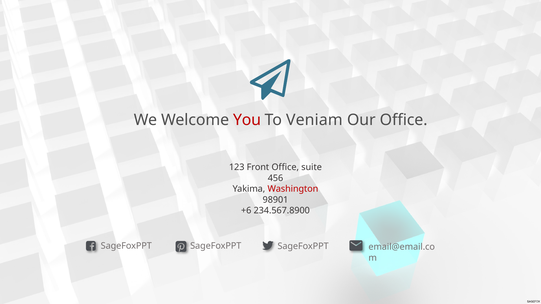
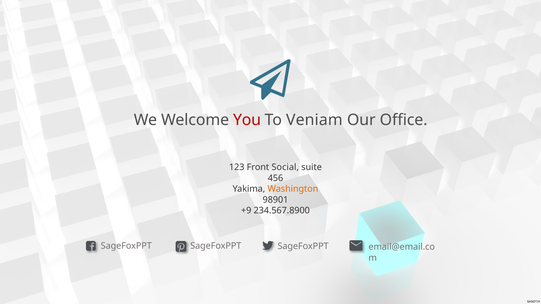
Front Office: Office -> Social
Washington colour: red -> orange
+6: +6 -> +9
